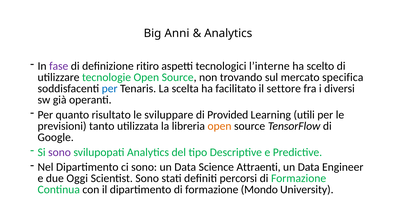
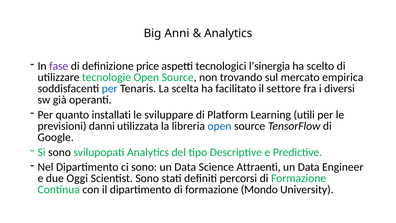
ritiro: ritiro -> price
l’interne: l’interne -> l’sinergia
specifica: specifica -> empirica
risultato: risultato -> installati
Provided: Provided -> Platform
tanto: tanto -> danni
open at (219, 126) colour: orange -> blue
sono at (60, 152) colour: purple -> black
